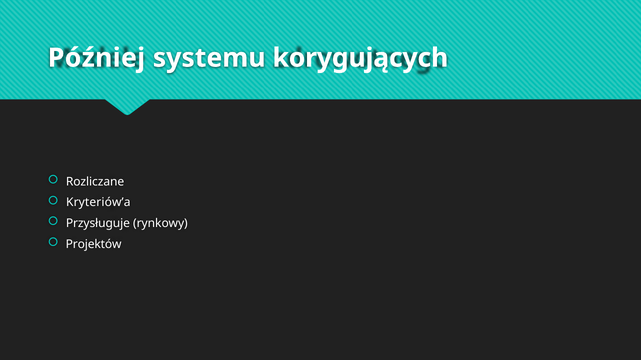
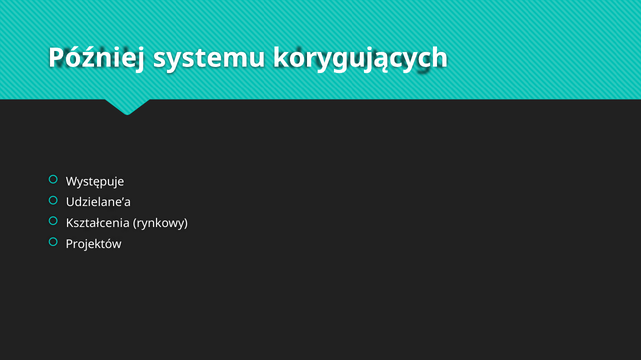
Rozliczane: Rozliczane -> Występuje
Kryteriów’a: Kryteriów’a -> Udzielane’a
Przysługuje: Przysługuje -> Kształcenia
